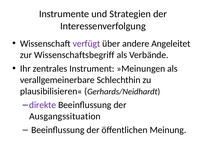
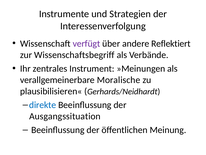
Angeleitet: Angeleitet -> Reflektiert
Schlechthin: Schlechthin -> Moralische
direkte colour: purple -> blue
